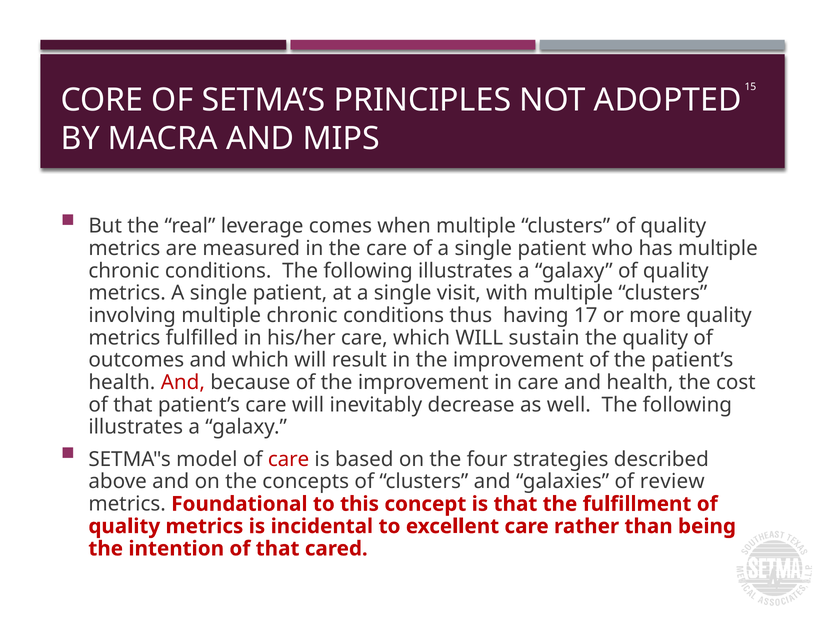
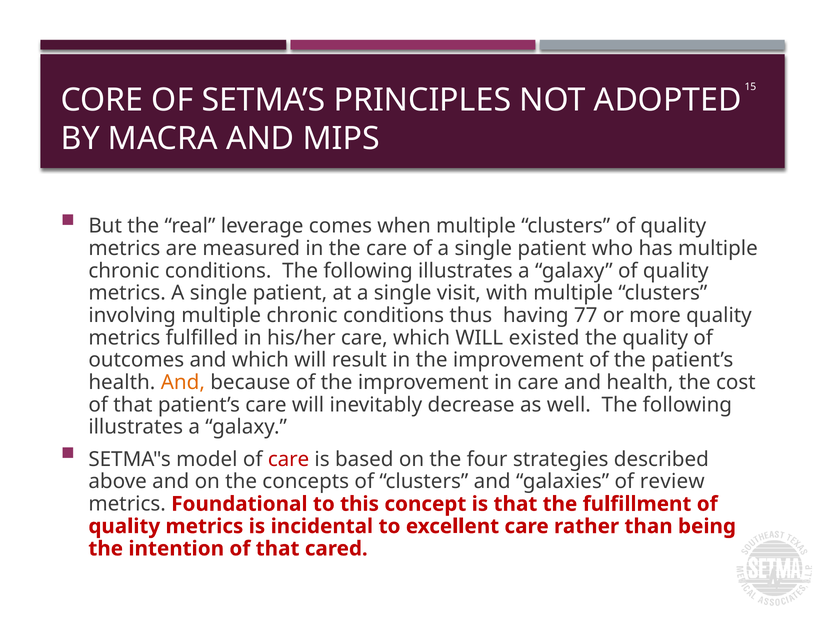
17: 17 -> 77
sustain: sustain -> existed
And at (183, 382) colour: red -> orange
